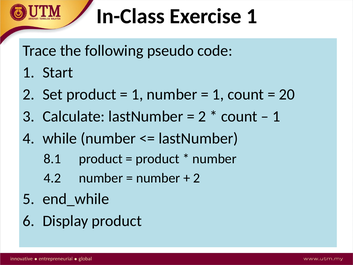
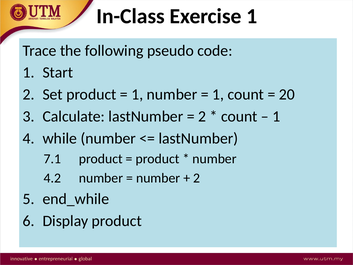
8.1: 8.1 -> 7.1
